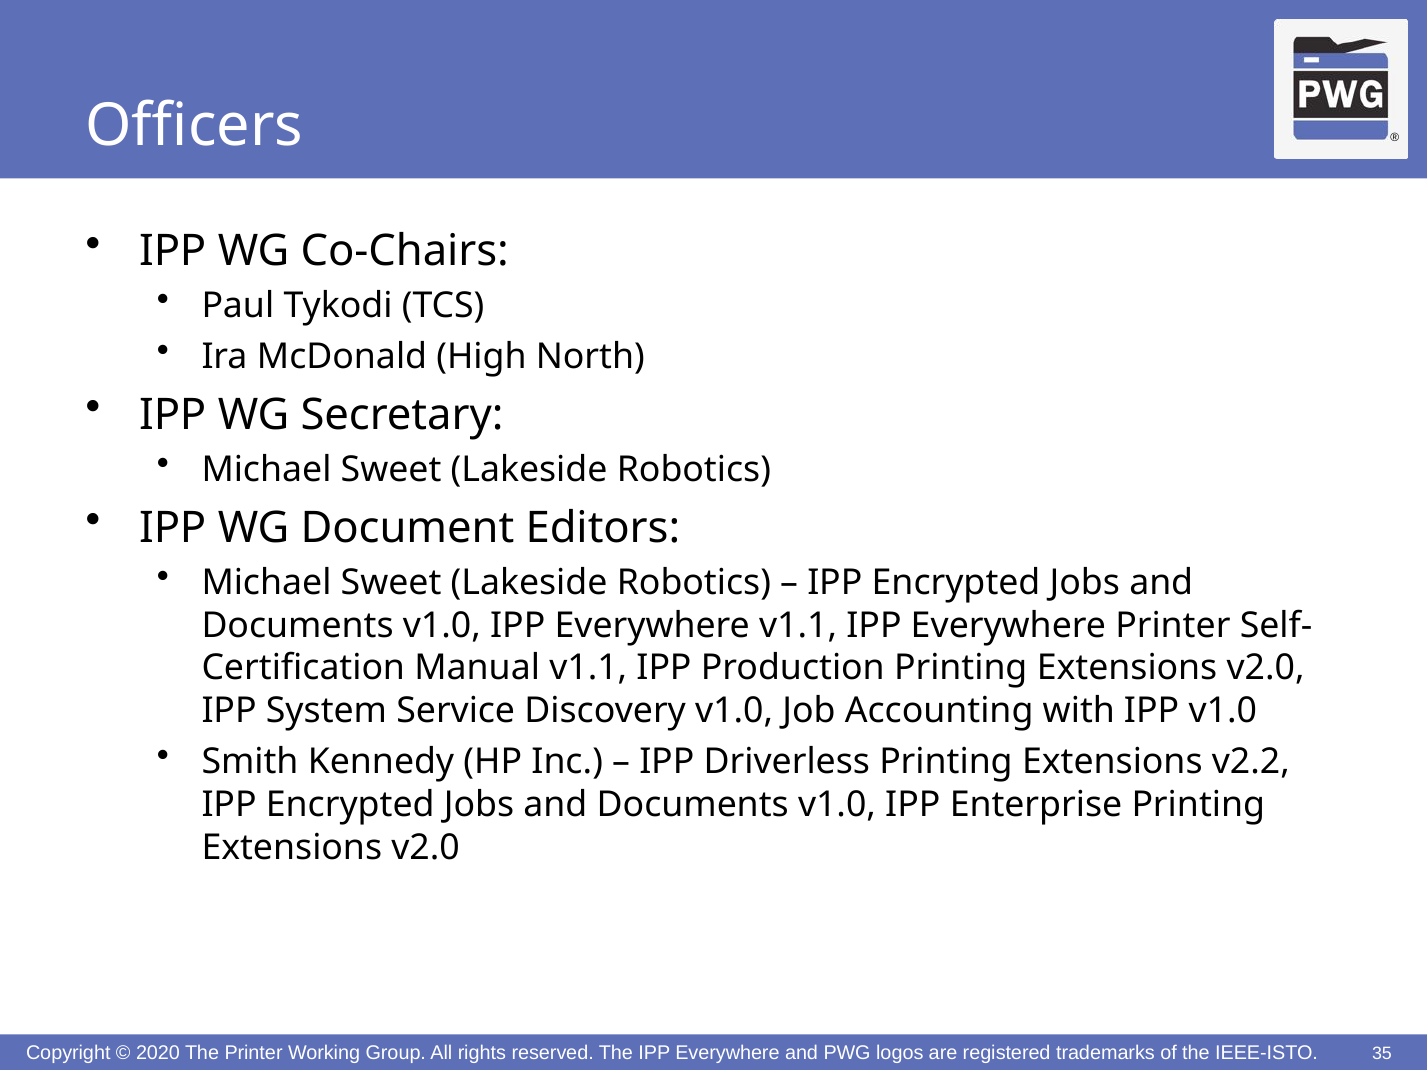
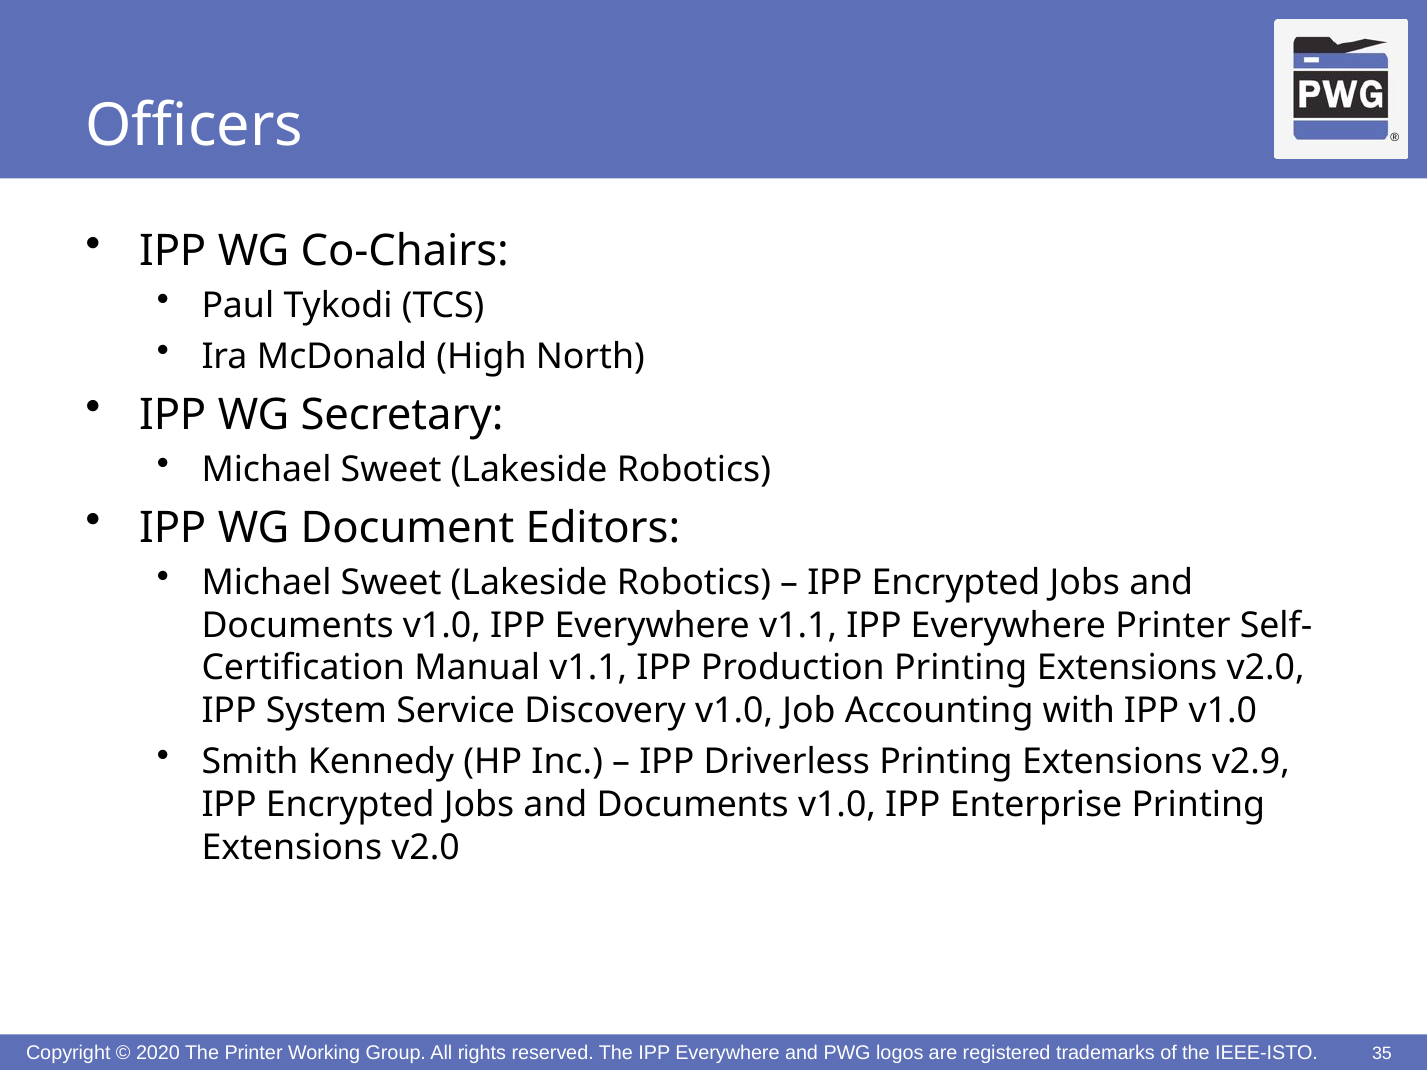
v2.2: v2.2 -> v2.9
